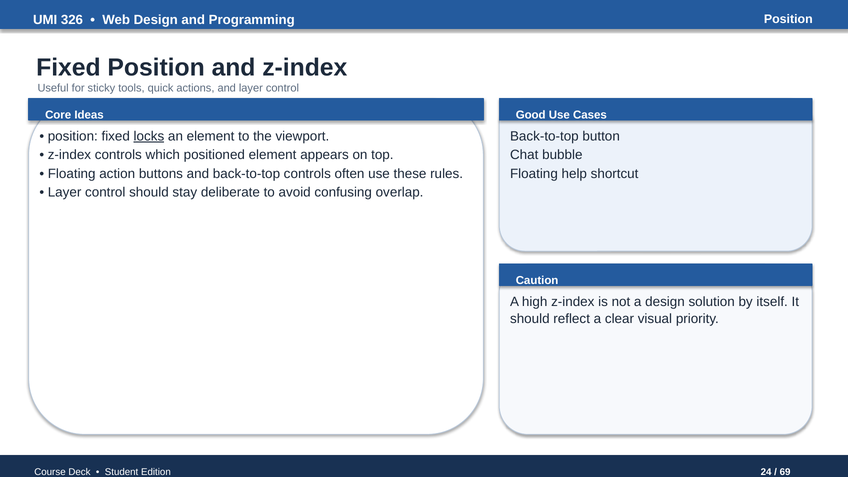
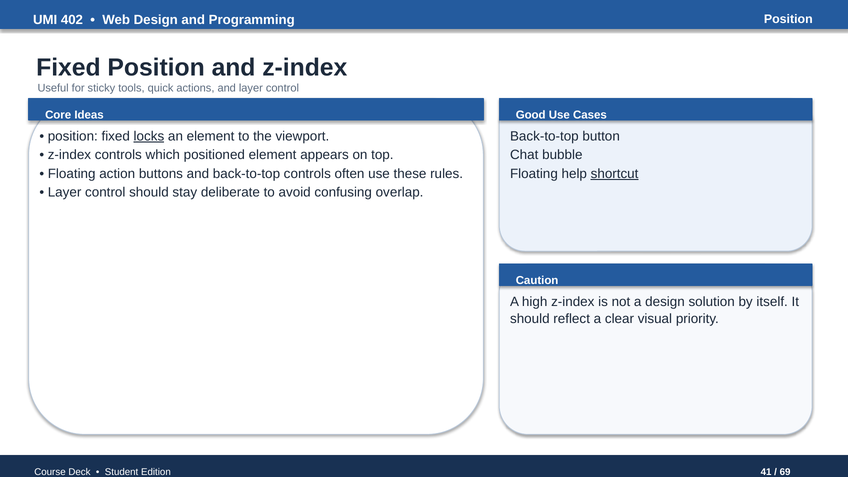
326: 326 -> 402
shortcut underline: none -> present
24: 24 -> 41
